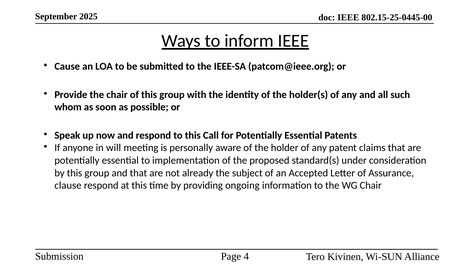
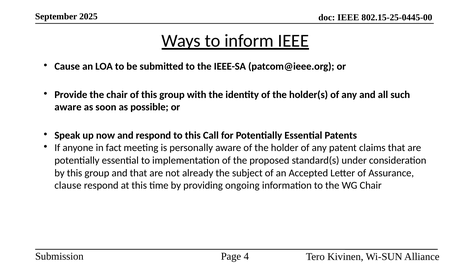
whom at (68, 107): whom -> aware
will: will -> fact
